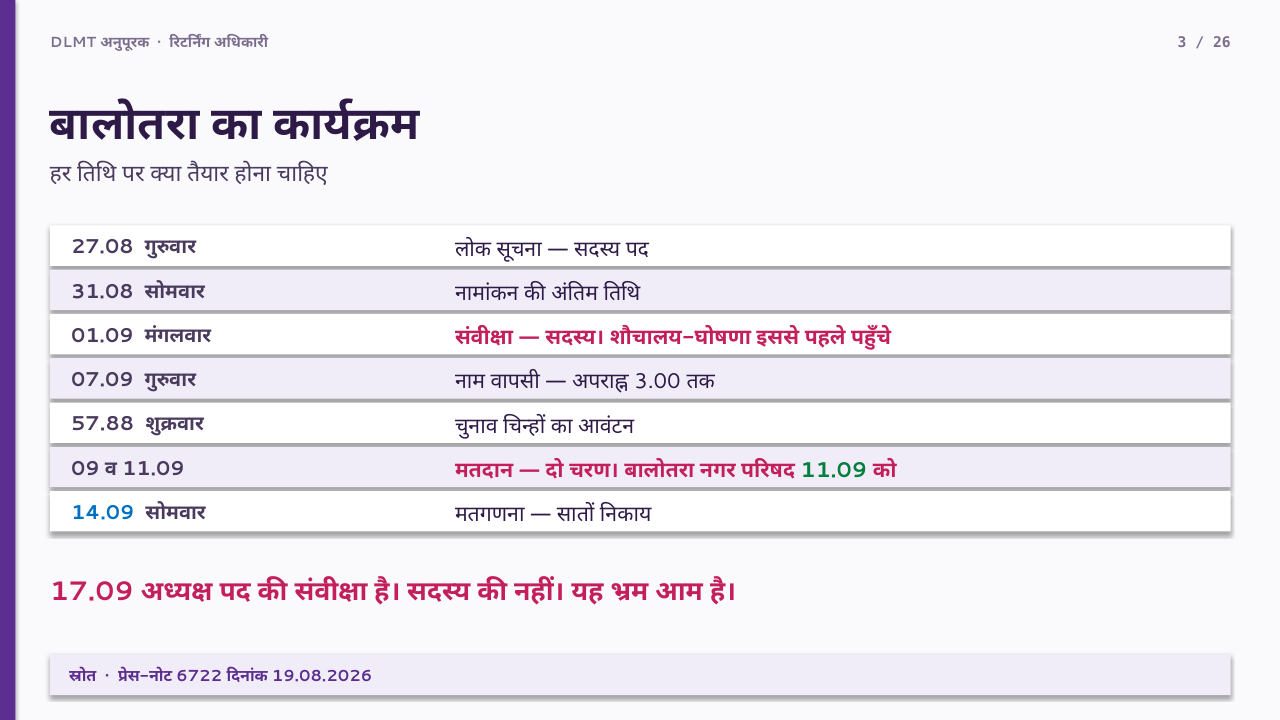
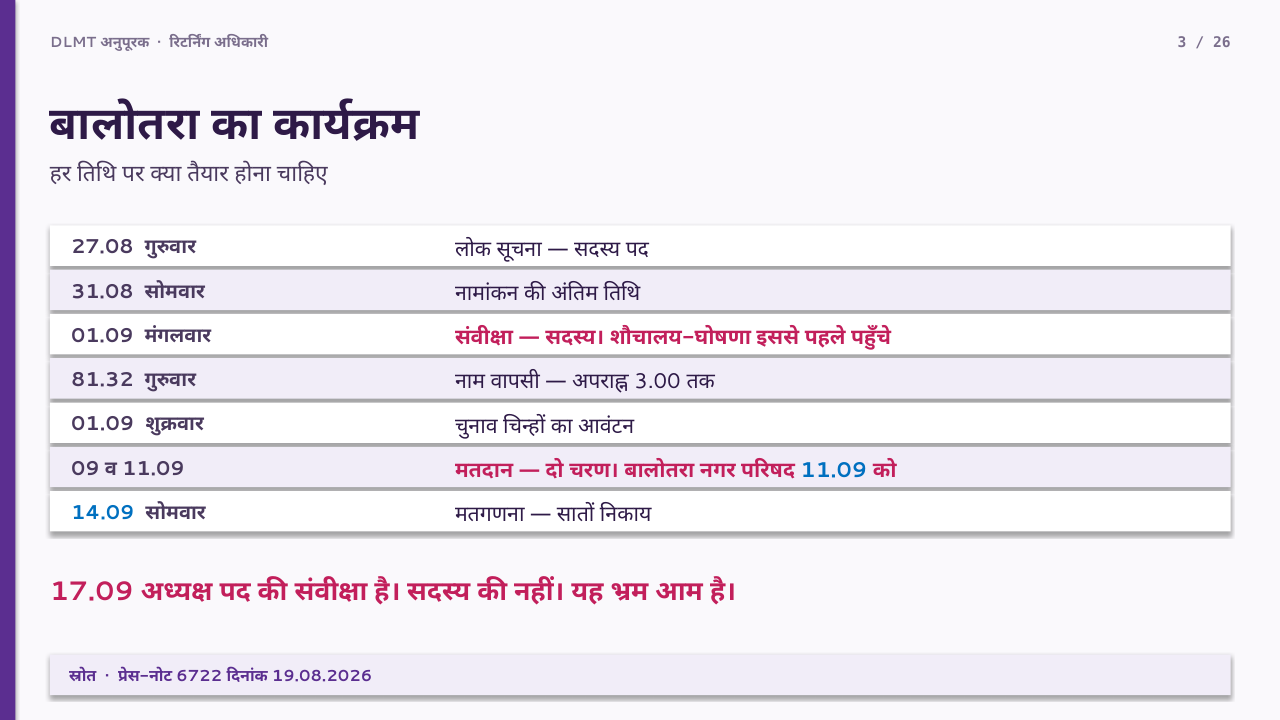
07.09: 07.09 -> 81.32
57.88 at (103, 424): 57.88 -> 01.09
11.09 at (834, 470) colour: green -> blue
